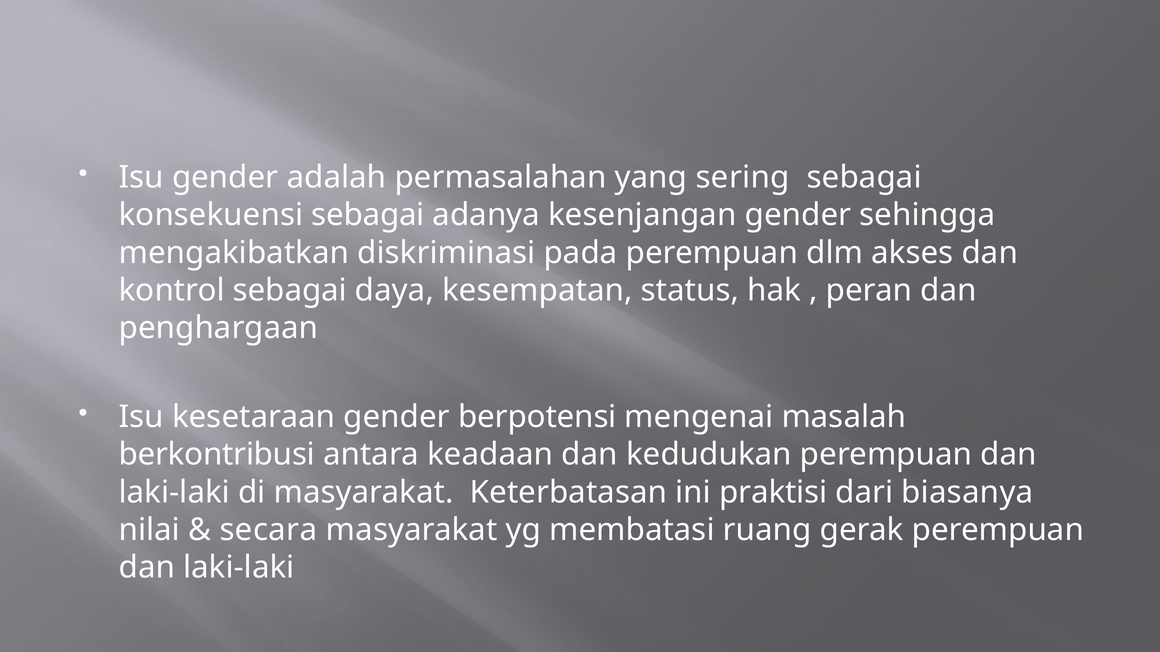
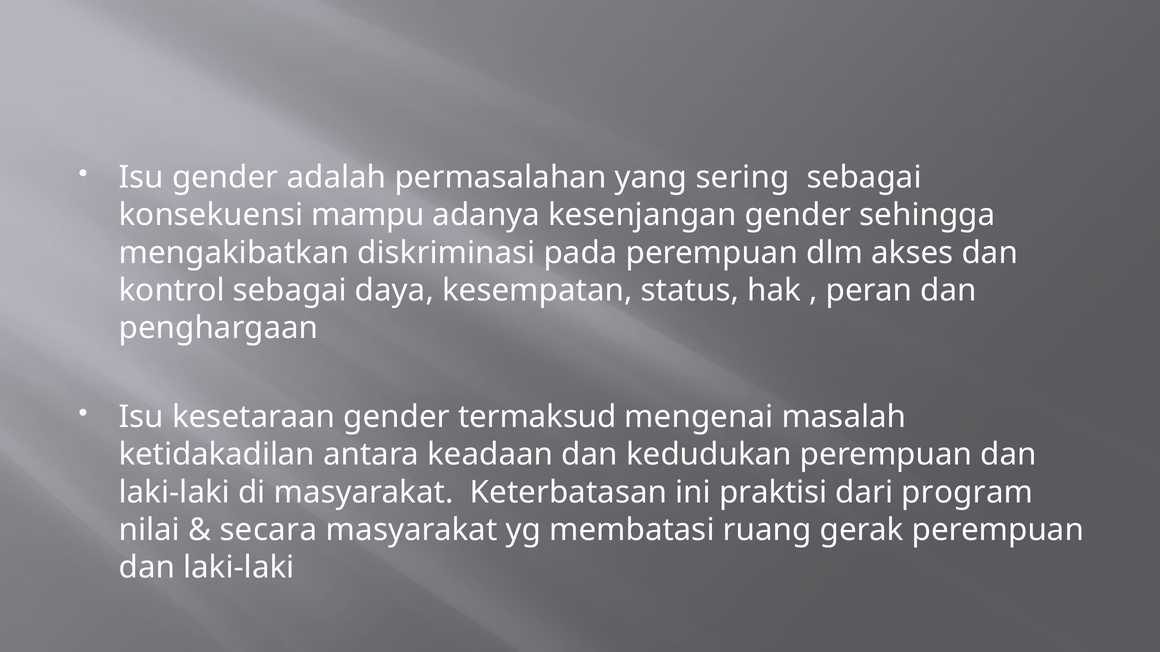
konsekuensi sebagai: sebagai -> mampu
berpotensi: berpotensi -> termaksud
berkontribusi: berkontribusi -> ketidakadilan
biasanya: biasanya -> program
